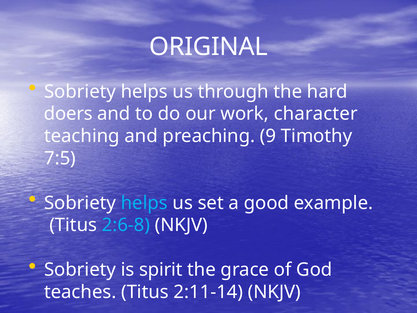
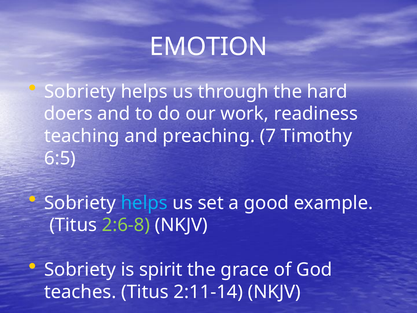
ORIGINAL: ORIGINAL -> EMOTION
character: character -> readiness
9: 9 -> 7
7:5: 7:5 -> 6:5
2:6-8 colour: light blue -> light green
